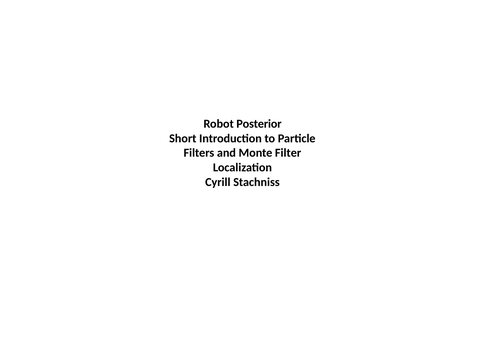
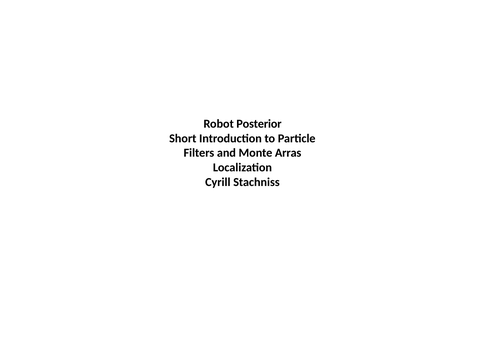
Filter: Filter -> Arras
